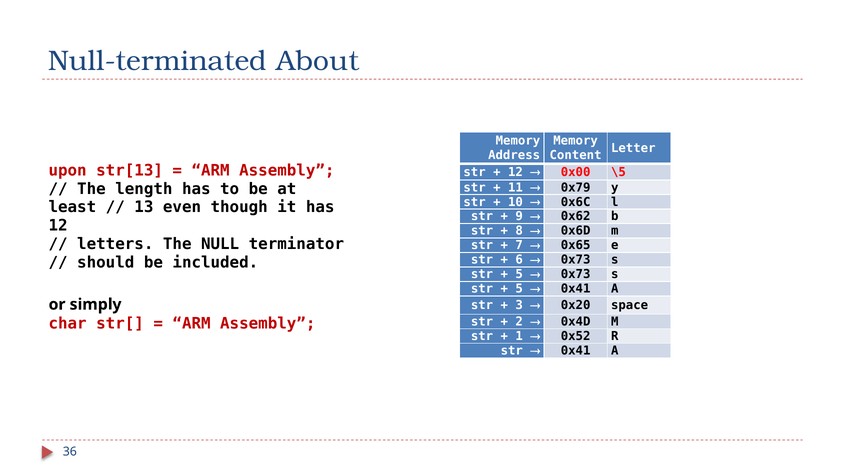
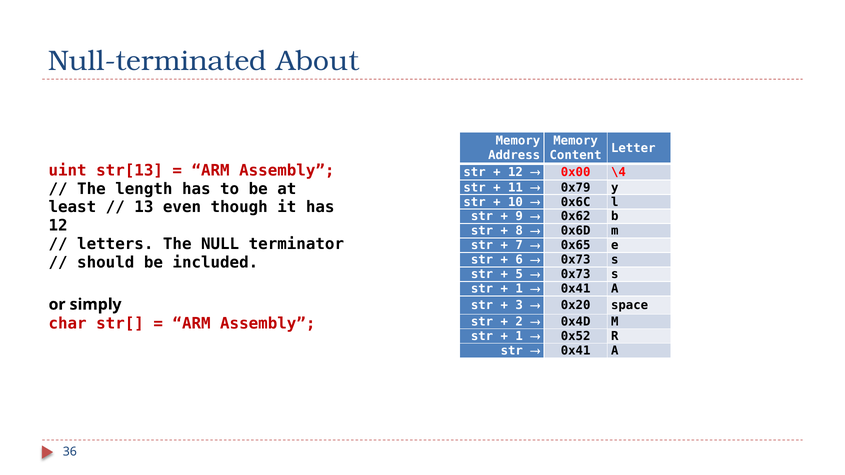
upon: upon -> uint
\5: \5 -> \4
5 at (519, 289): 5 -> 1
